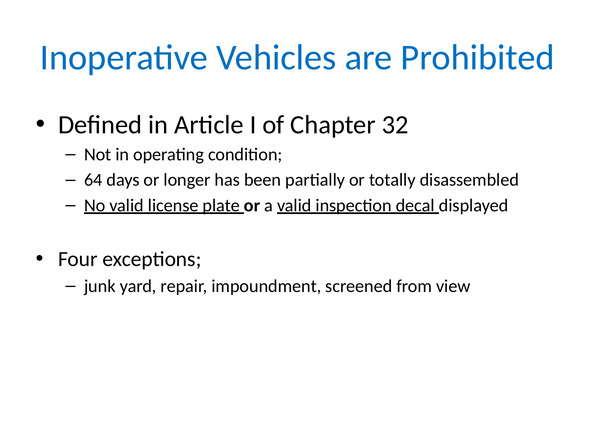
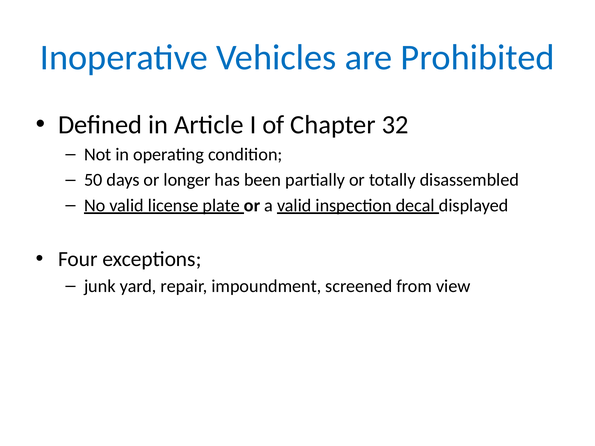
64: 64 -> 50
